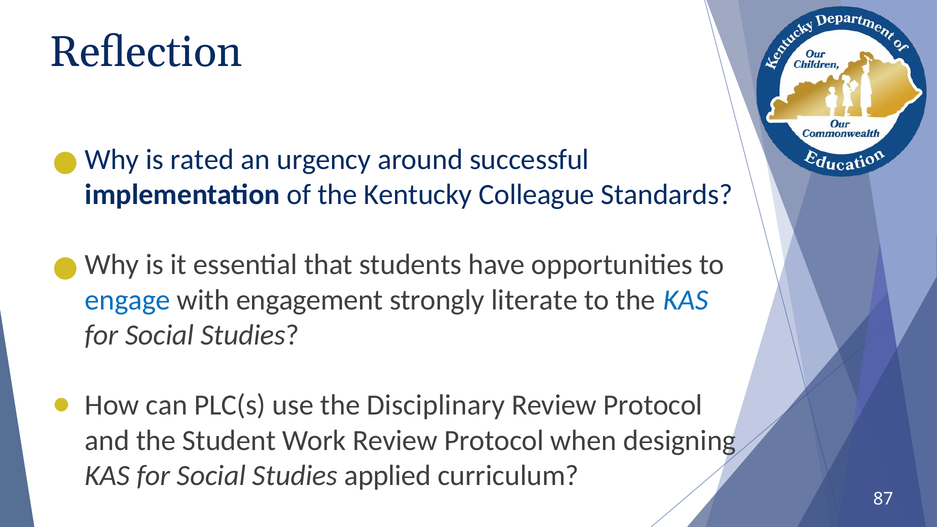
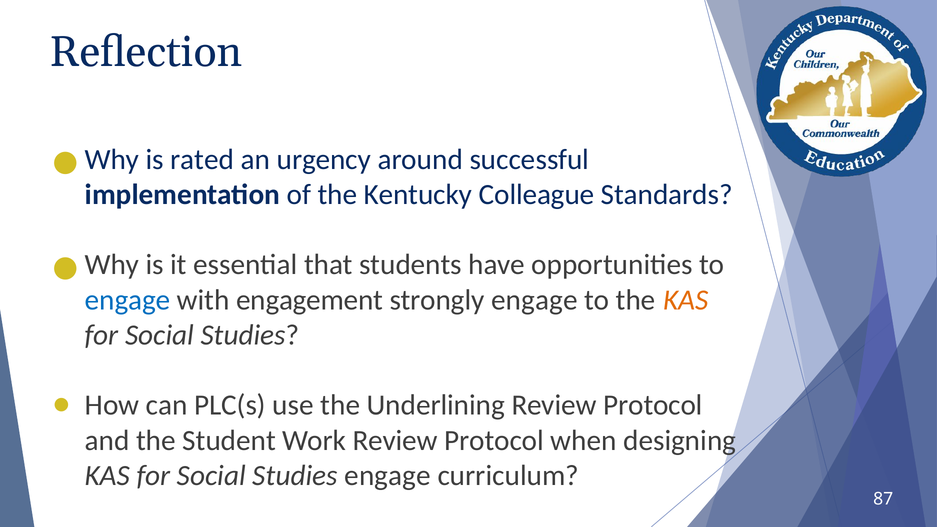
strongly literate: literate -> engage
KAS at (686, 300) colour: blue -> orange
Disciplinary: Disciplinary -> Underlining
Studies applied: applied -> engage
